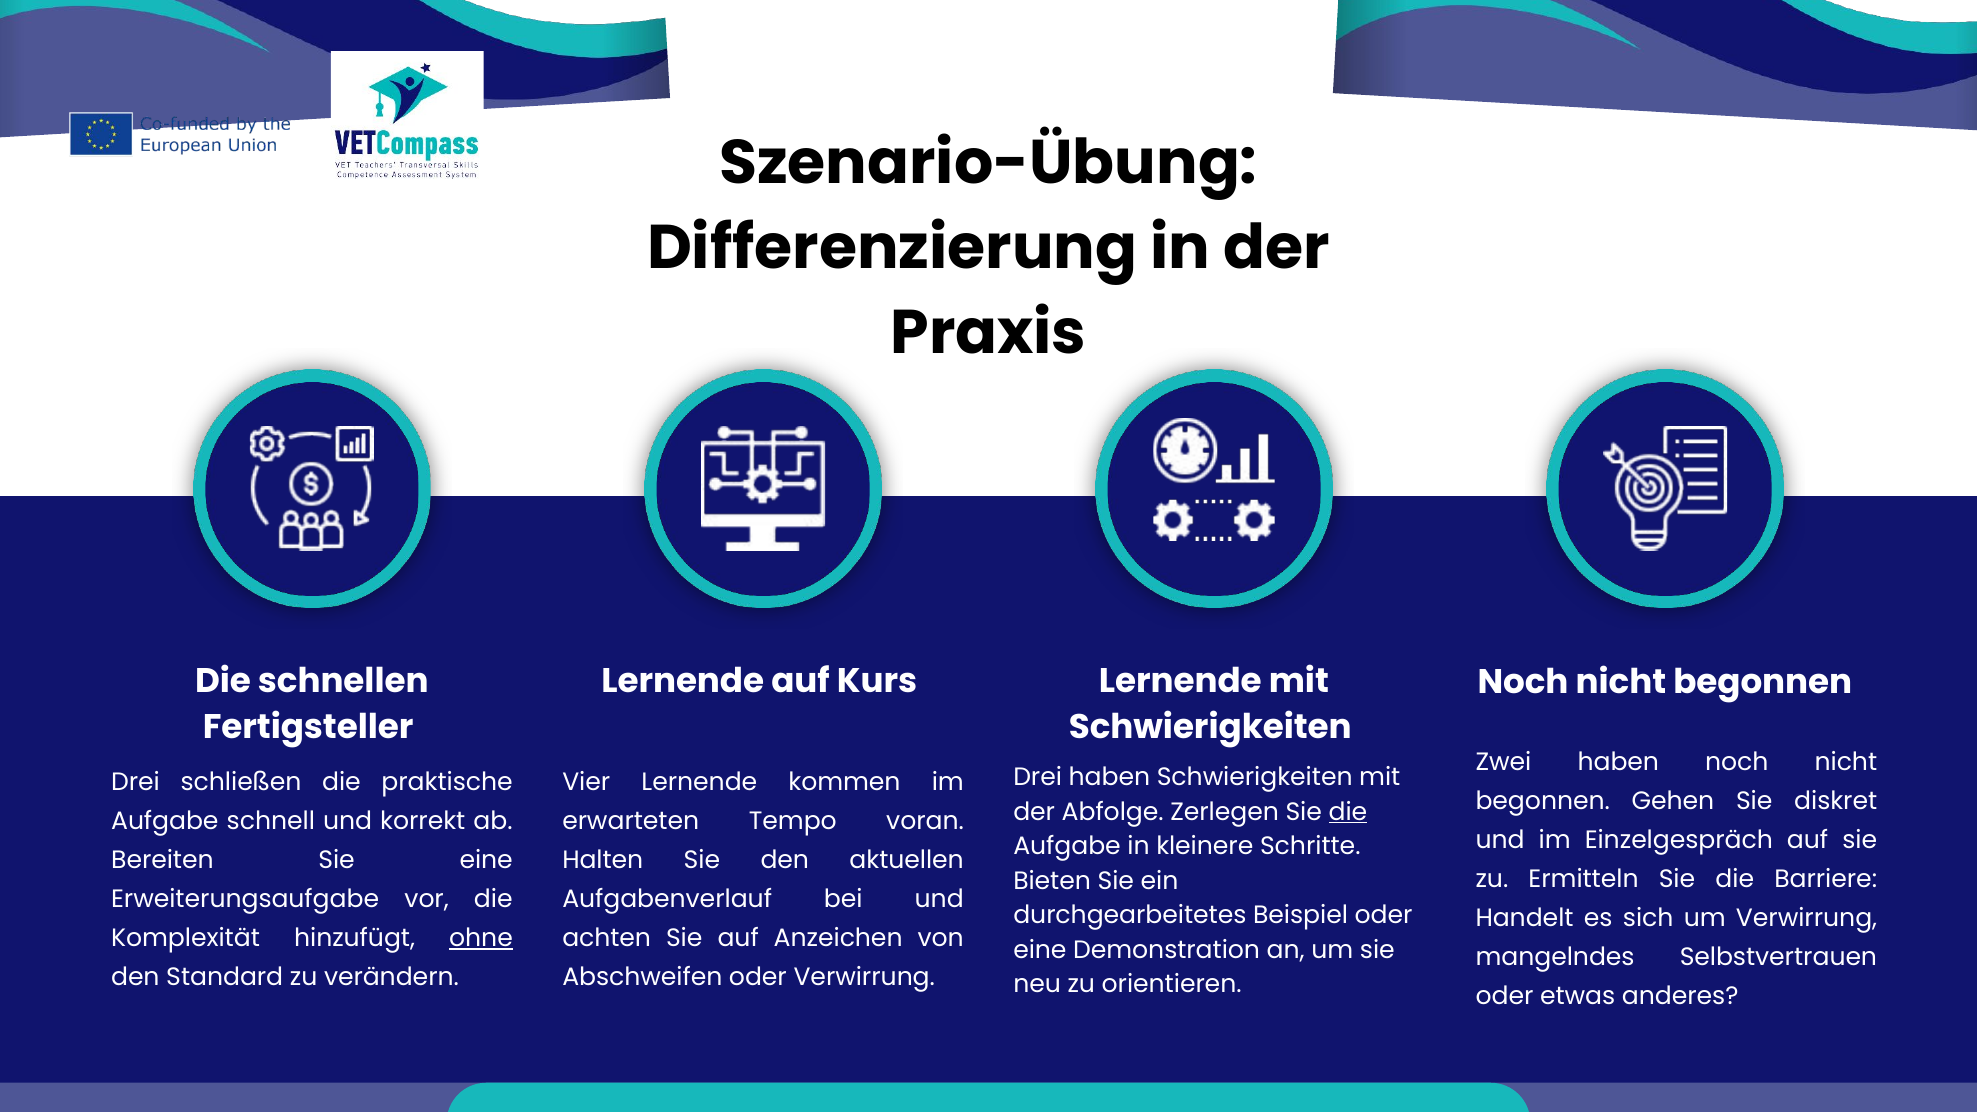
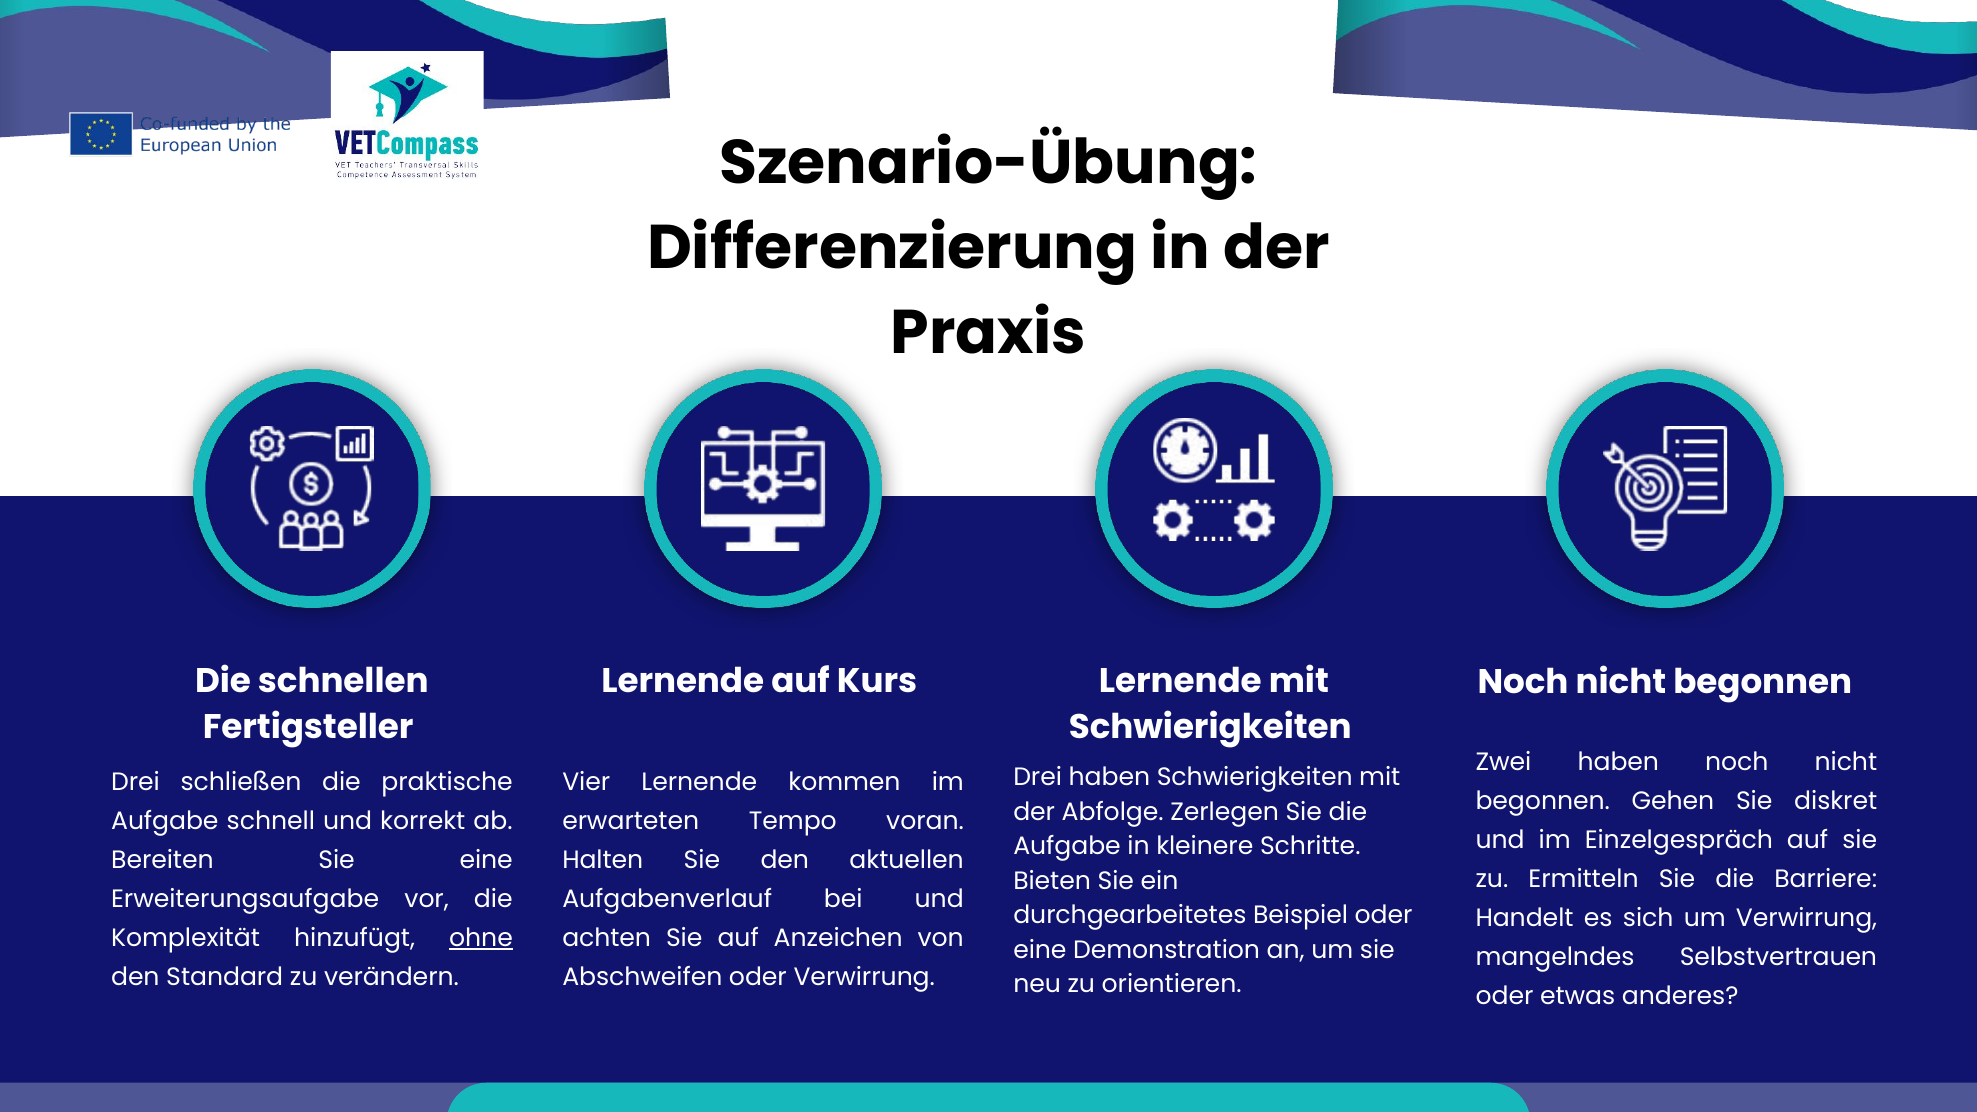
die at (1348, 812) underline: present -> none
